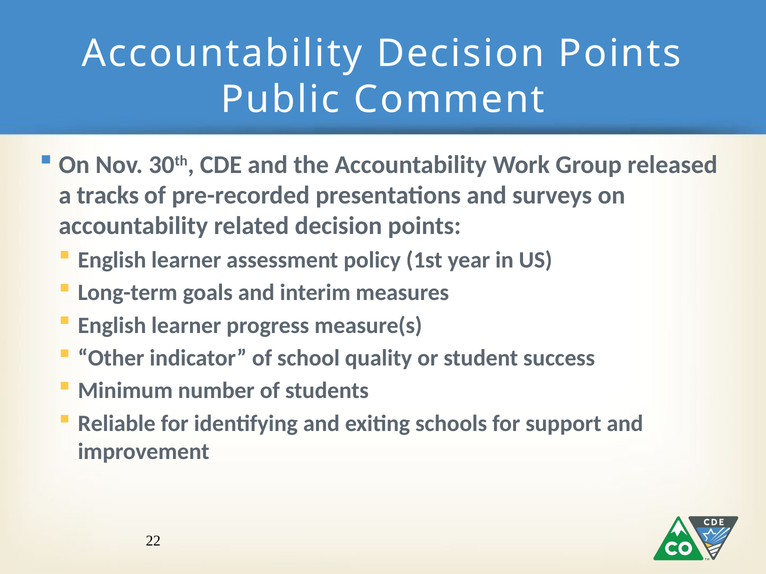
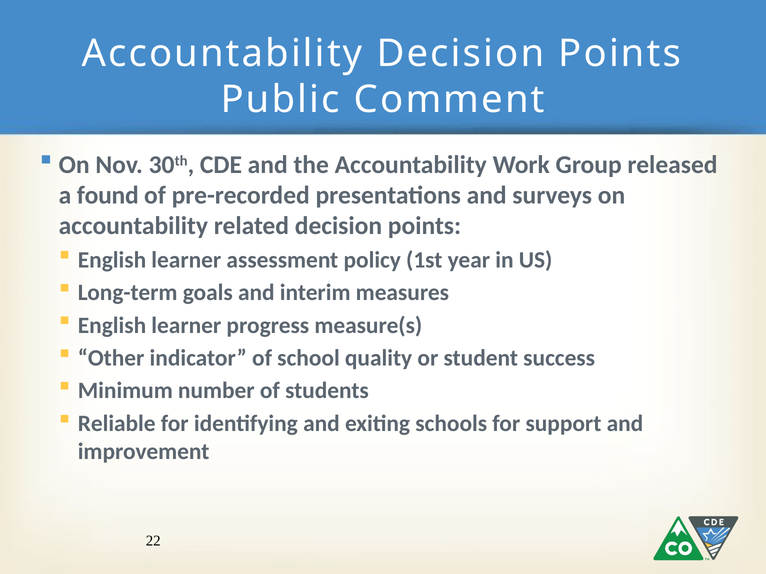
tracks: tracks -> found
